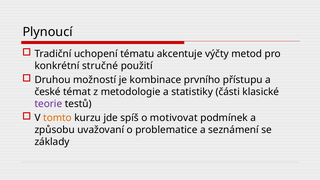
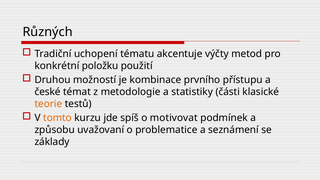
Plynoucí: Plynoucí -> Různých
stručné: stručné -> položku
teorie colour: purple -> orange
